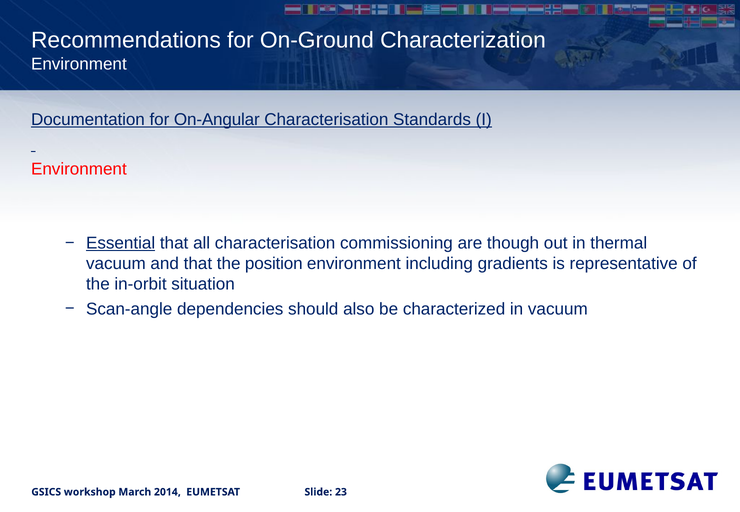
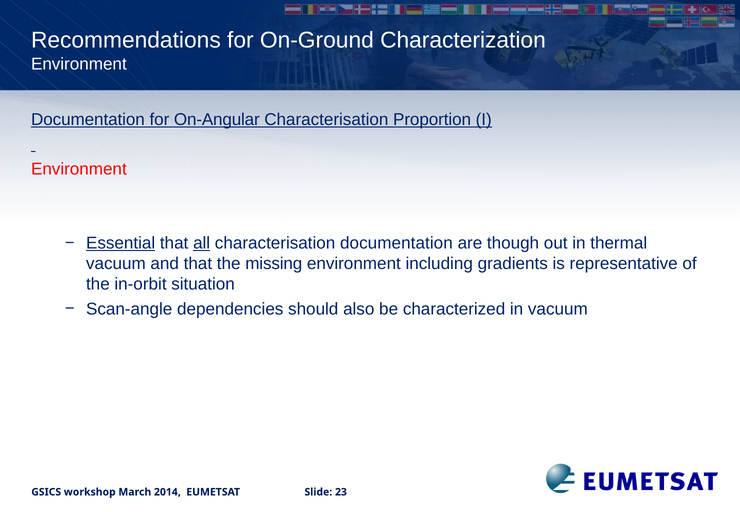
Standards: Standards -> Proportion
all underline: none -> present
characterisation commissioning: commissioning -> documentation
position: position -> missing
